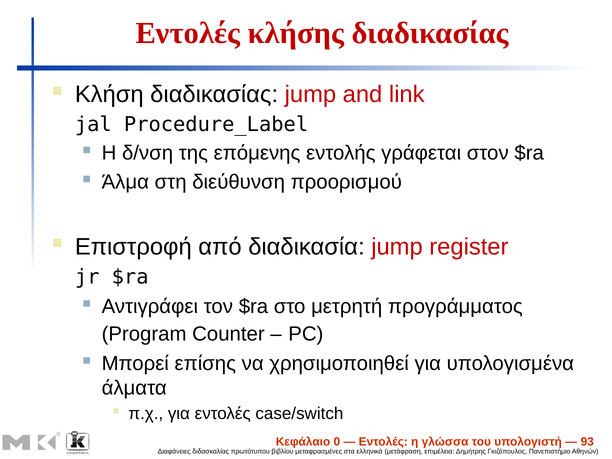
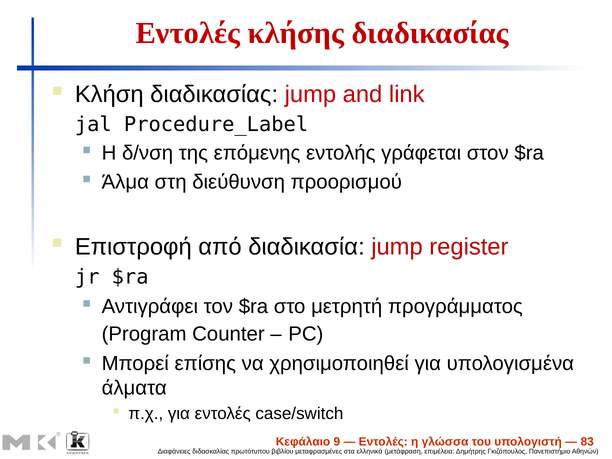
0: 0 -> 9
93: 93 -> 83
